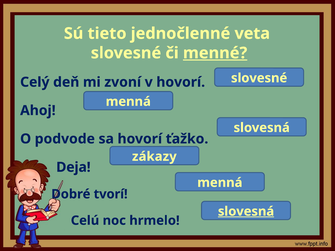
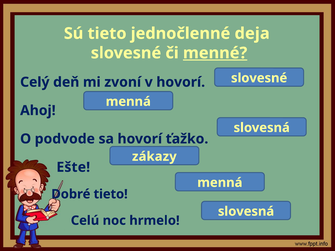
veta: veta -> deja
Deja: Deja -> Ešte
Dobré tvorí: tvorí -> tieto
slovesná at (246, 212) underline: present -> none
